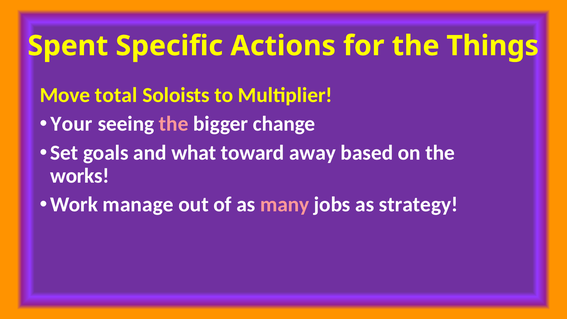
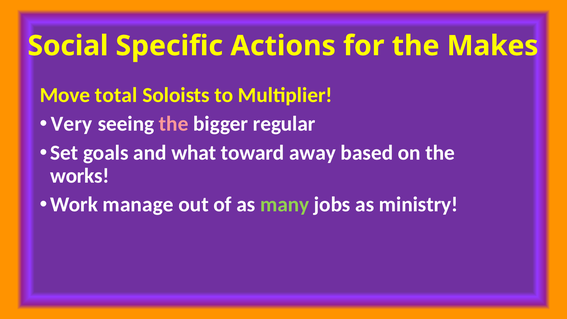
Spent: Spent -> Social
Things: Things -> Makes
Your: Your -> Very
change: change -> regular
many colour: pink -> light green
strategy: strategy -> ministry
